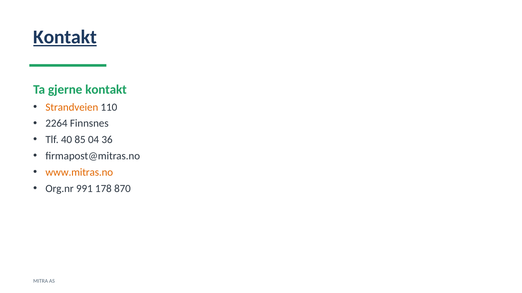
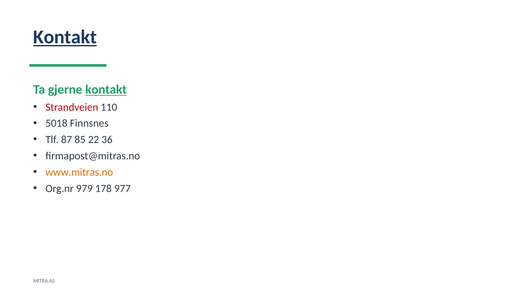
kontakt at (106, 90) underline: none -> present
Strandveien colour: orange -> red
2264: 2264 -> 5018
40: 40 -> 87
04: 04 -> 22
991: 991 -> 979
870: 870 -> 977
